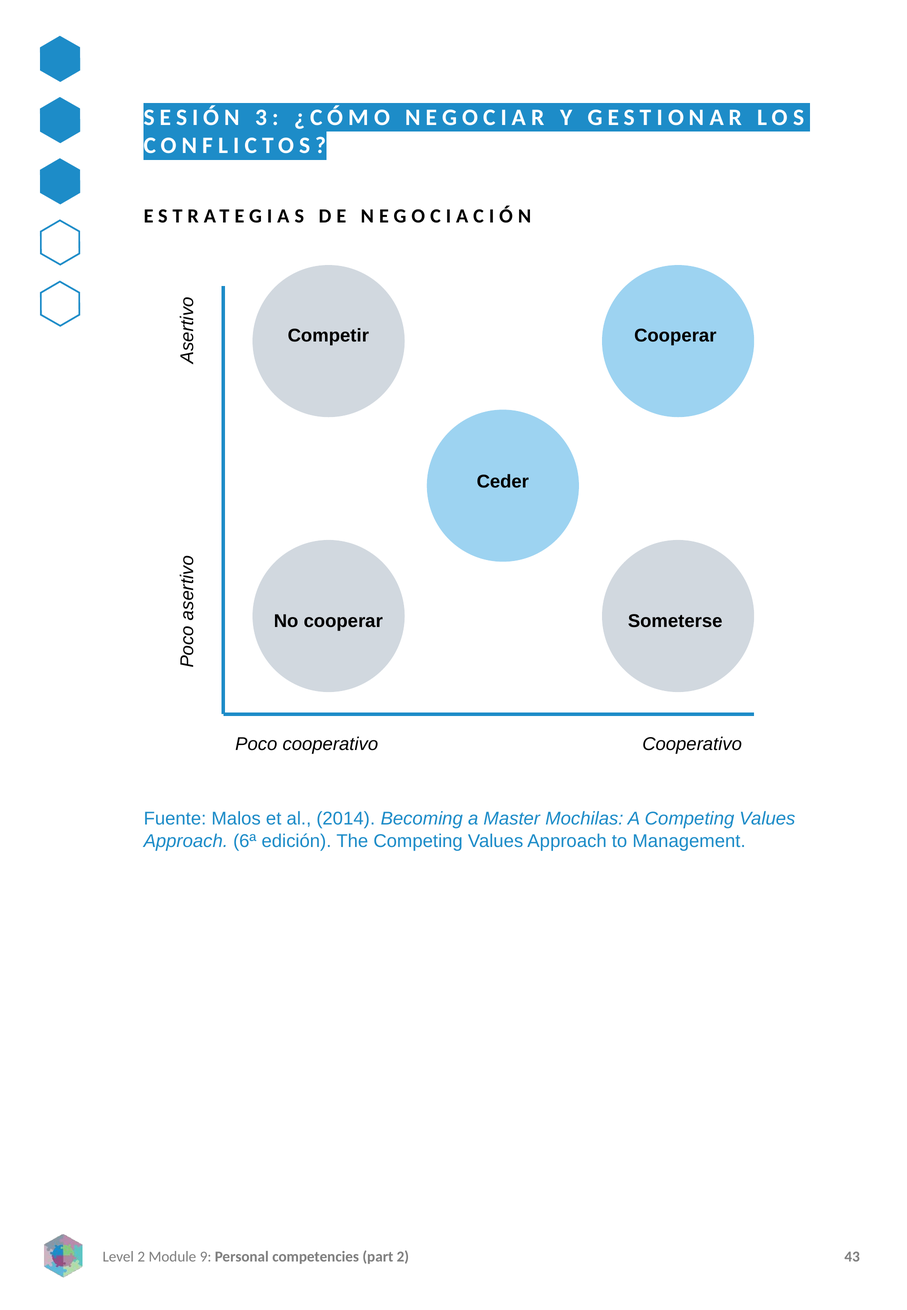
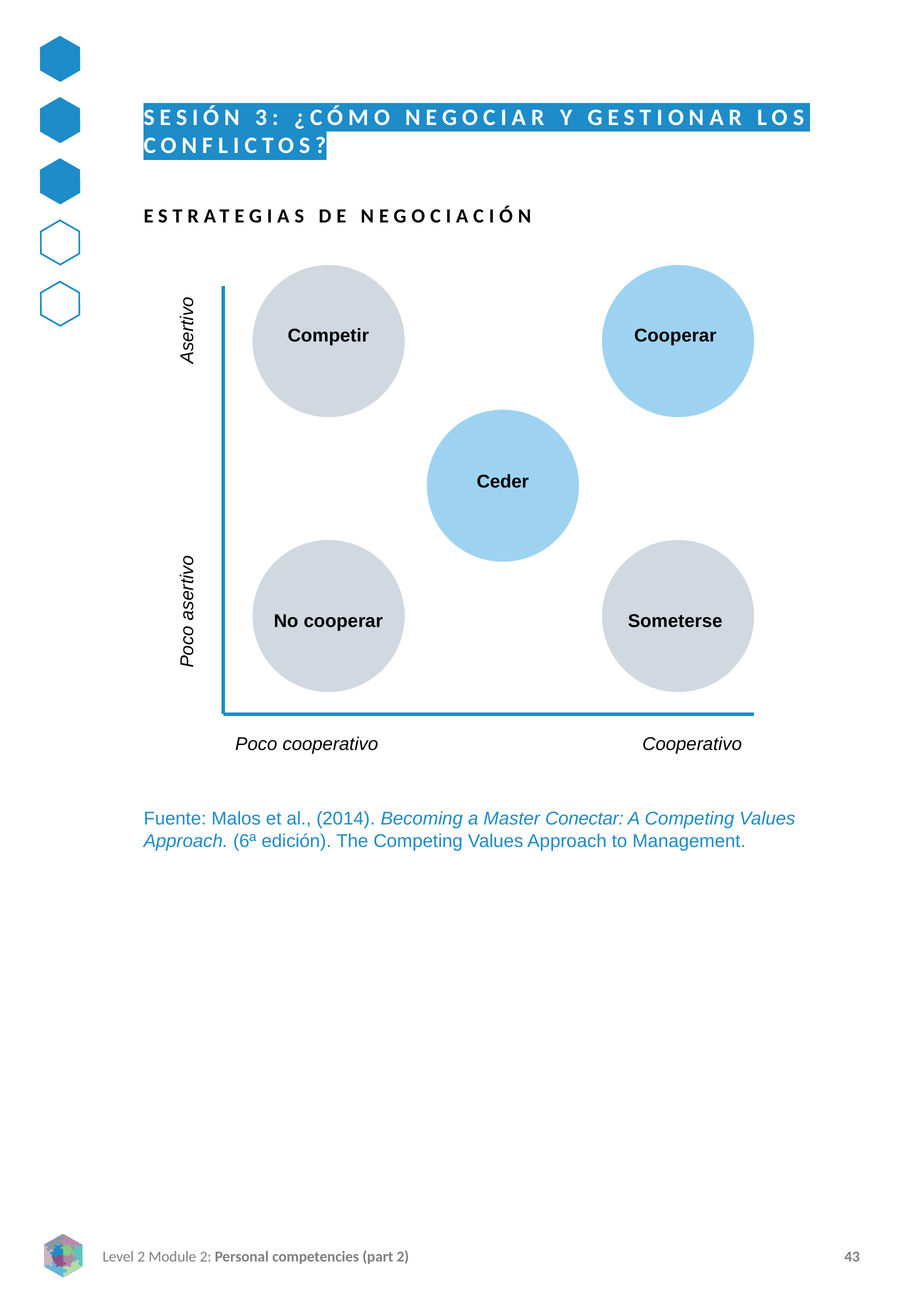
Mochilas: Mochilas -> Conectar
9 at (206, 1257): 9 -> 2
